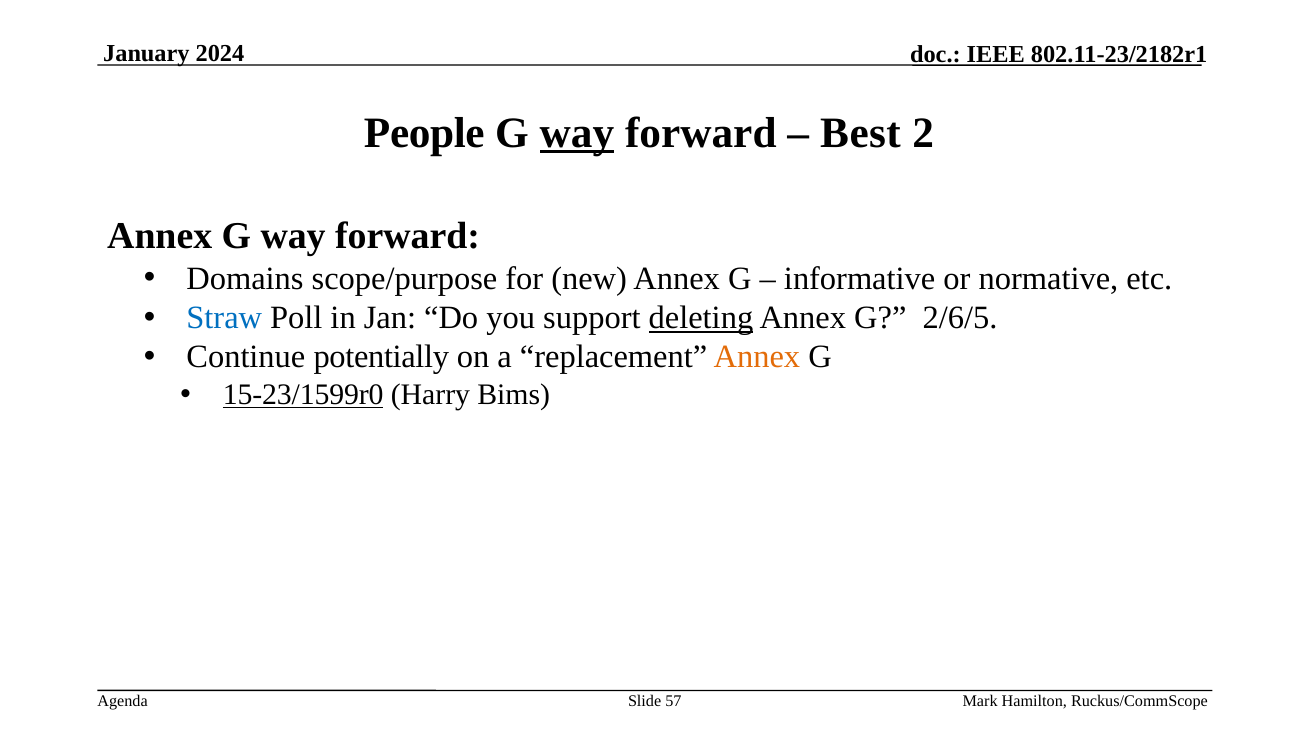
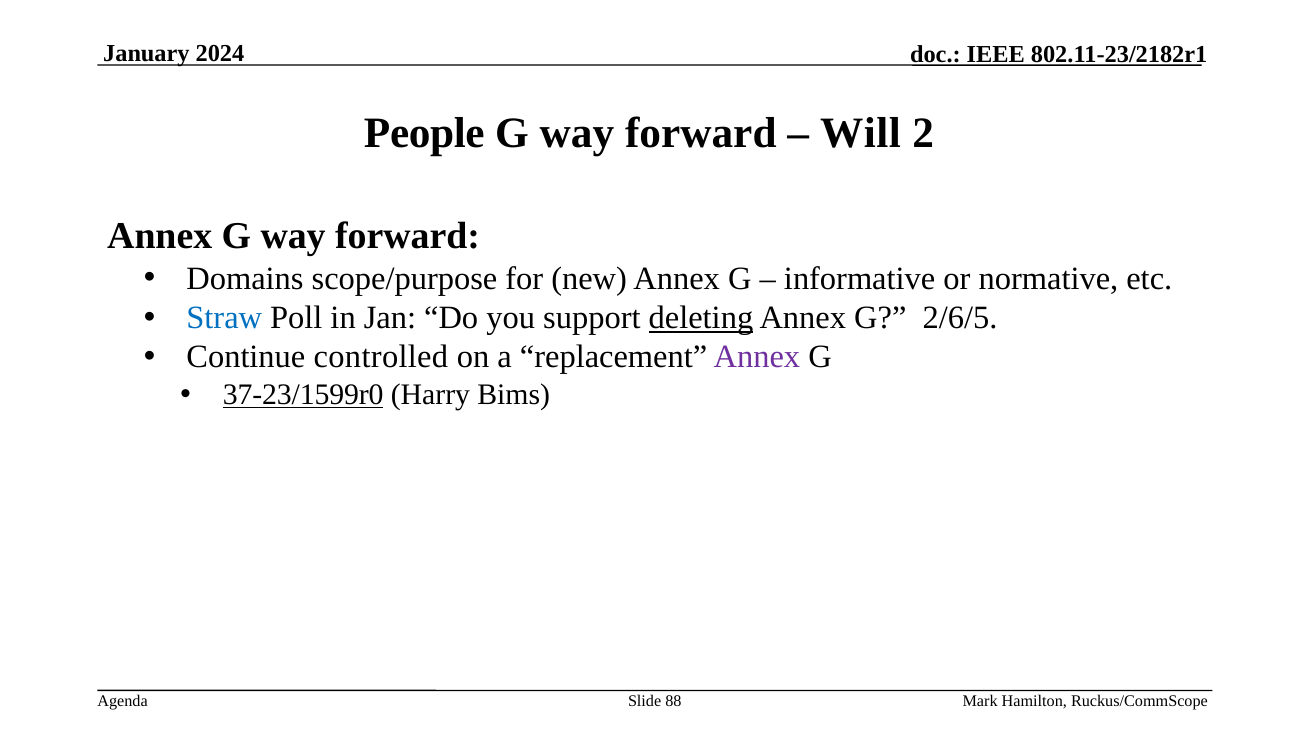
way at (577, 133) underline: present -> none
Best: Best -> Will
potentially: potentially -> controlled
Annex at (757, 357) colour: orange -> purple
15-23/1599r0: 15-23/1599r0 -> 37-23/1599r0
57: 57 -> 88
